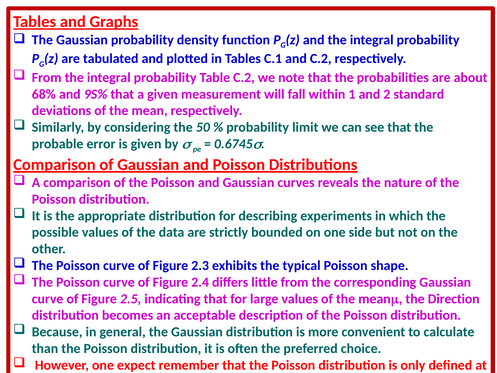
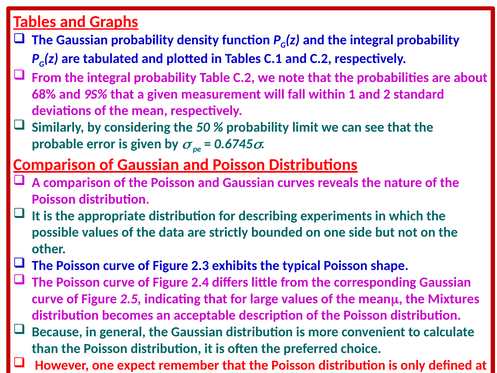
Direction: Direction -> Mixtures
